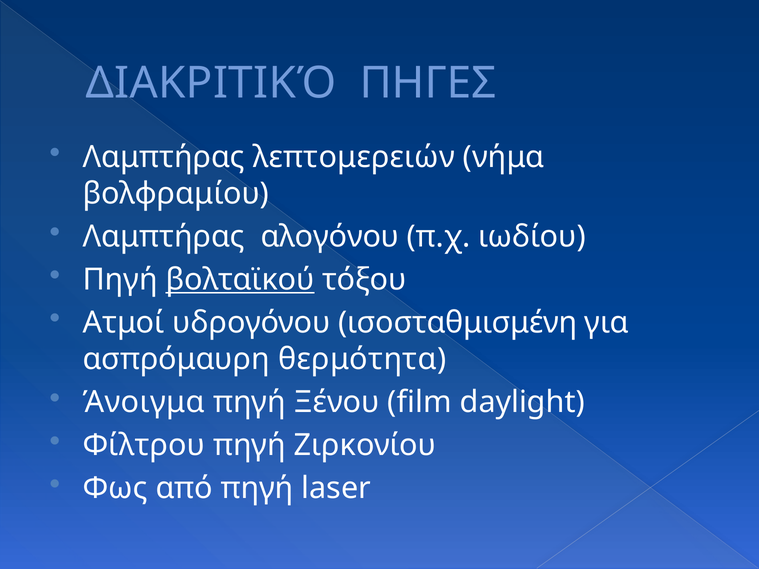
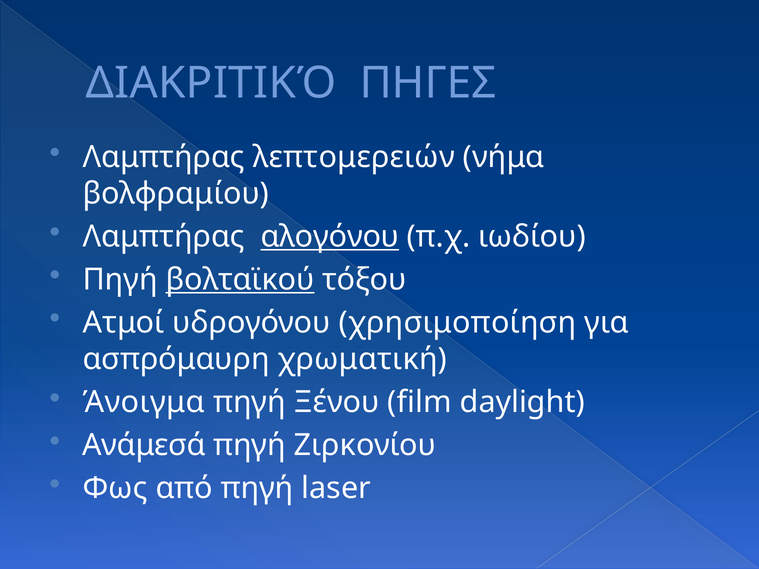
αλογόνου underline: none -> present
ισοσταθμισμένη: ισοσταθμισμένη -> χρησιμοποίηση
θερμότητα: θερμότητα -> χρωματική
Φίλτρου: Φίλτρου -> Ανάμεσά
